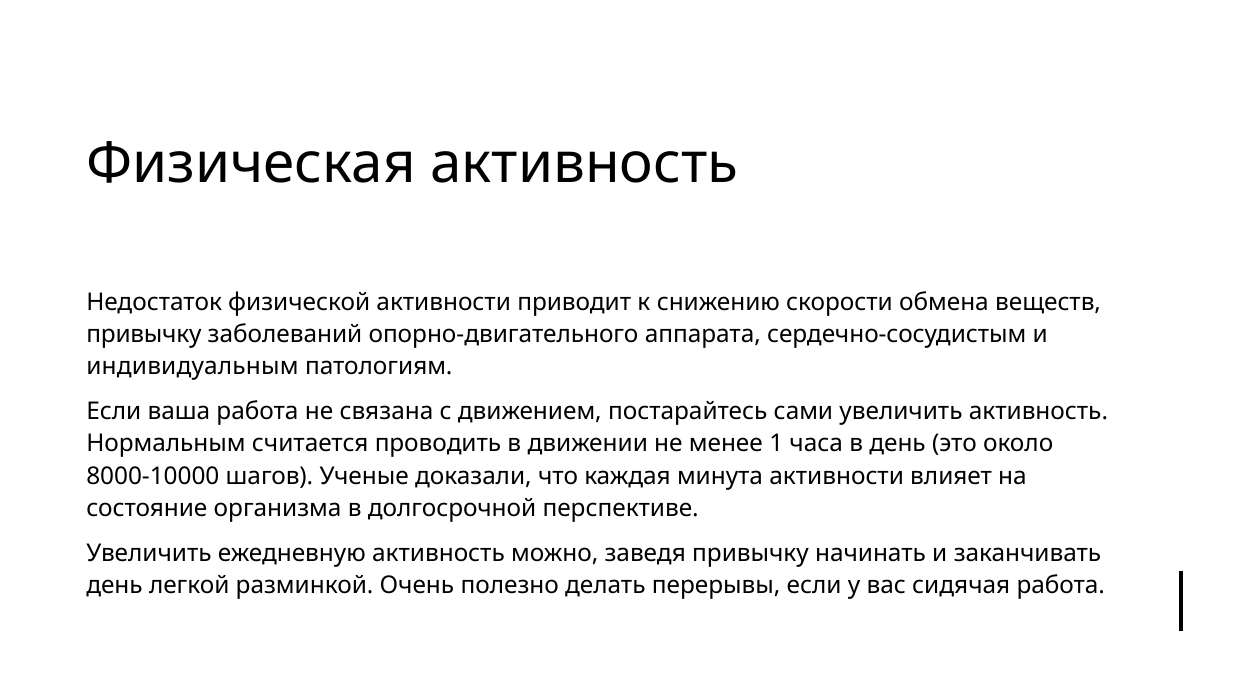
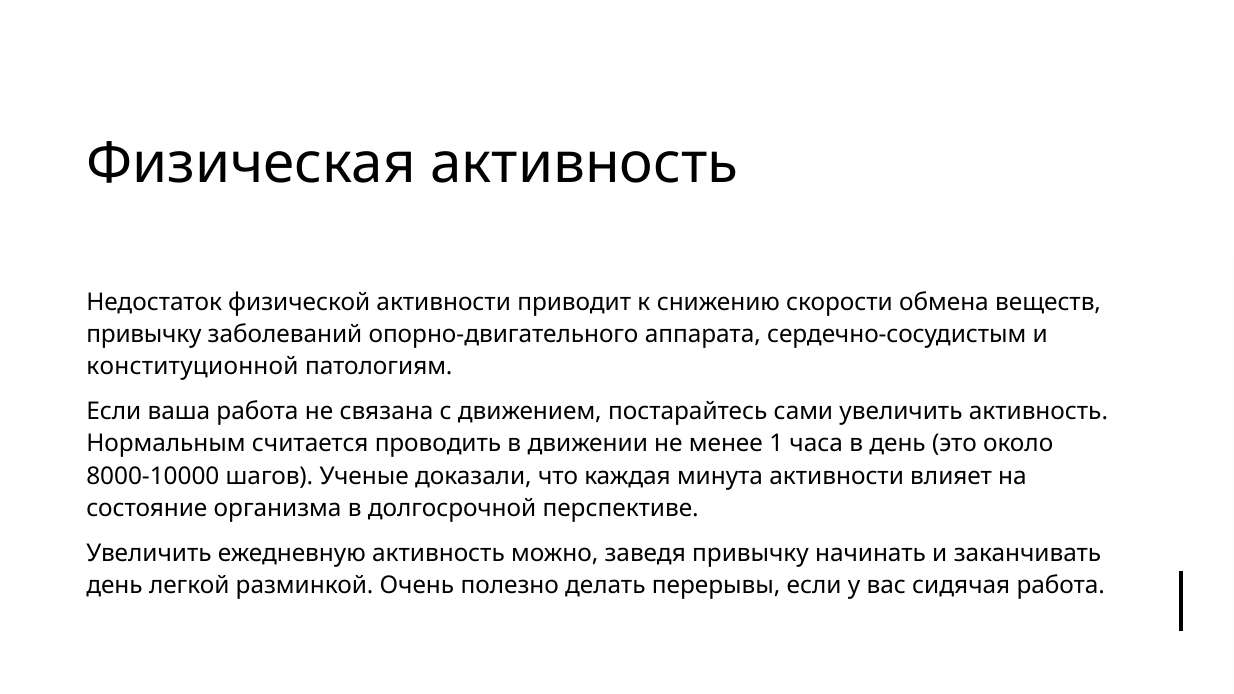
индивидуальным: индивидуальным -> конституционной
